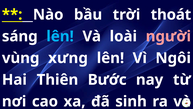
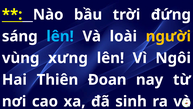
thoát: thoát -> đứng
người colour: pink -> yellow
Bước: Bước -> Đoan
